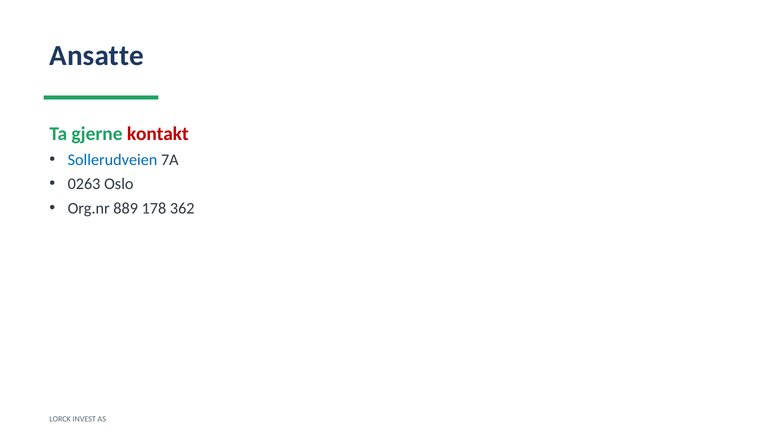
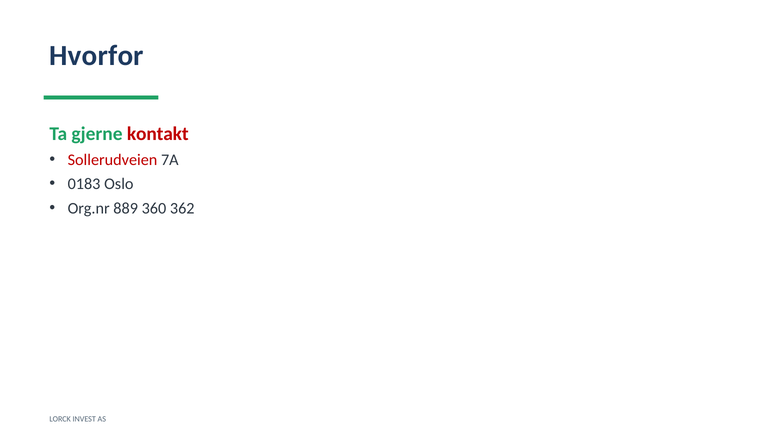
Ansatte: Ansatte -> Hvorfor
Sollerudveien colour: blue -> red
0263: 0263 -> 0183
178: 178 -> 360
